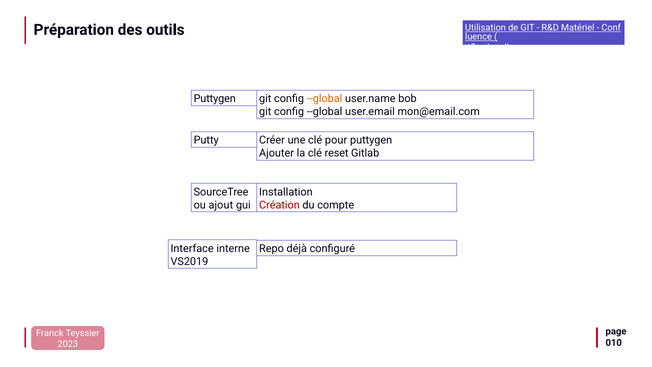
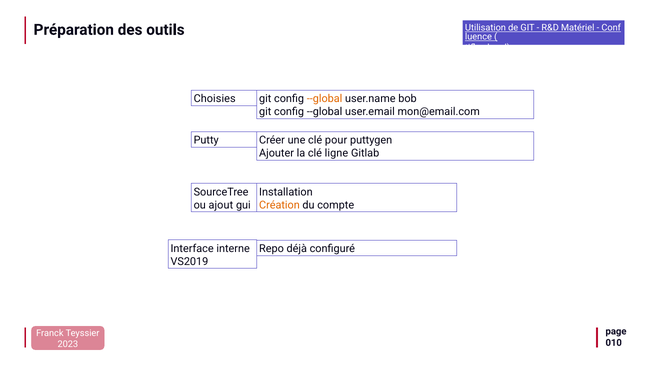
Puttygen at (215, 99): Puttygen -> Choisies
reset: reset -> ligne
Création colour: red -> orange
